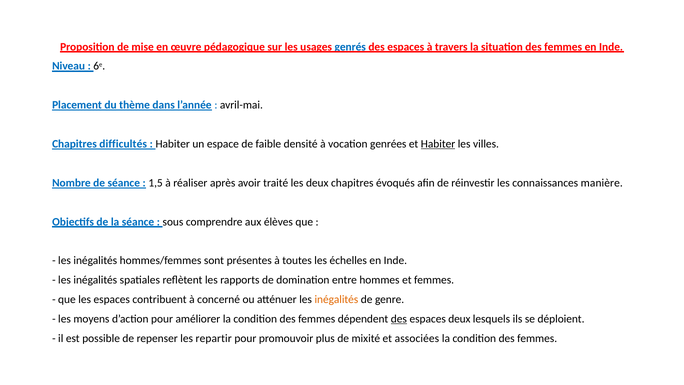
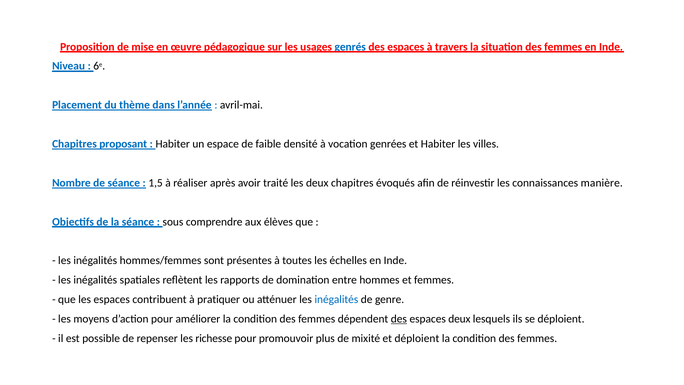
difficultés: difficultés -> proposant
Habiter at (438, 144) underline: present -> none
concerné: concerné -> pratiquer
inégalités at (336, 299) colour: orange -> blue
repartir: repartir -> richesse
et associées: associées -> déploient
